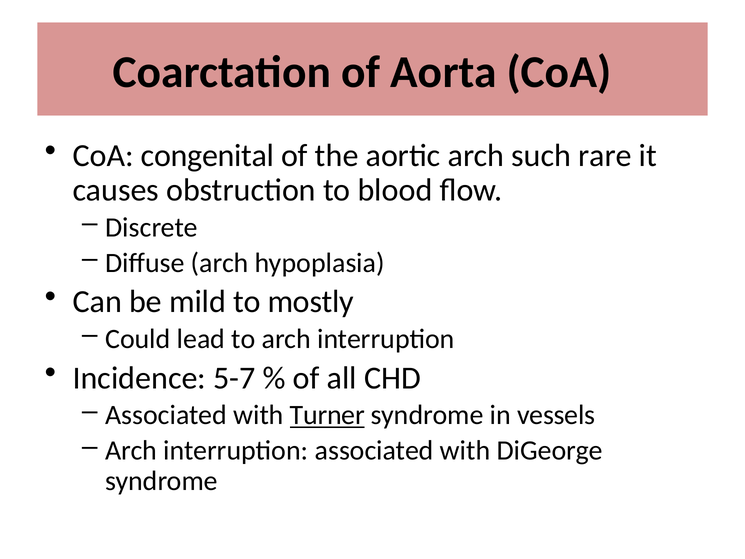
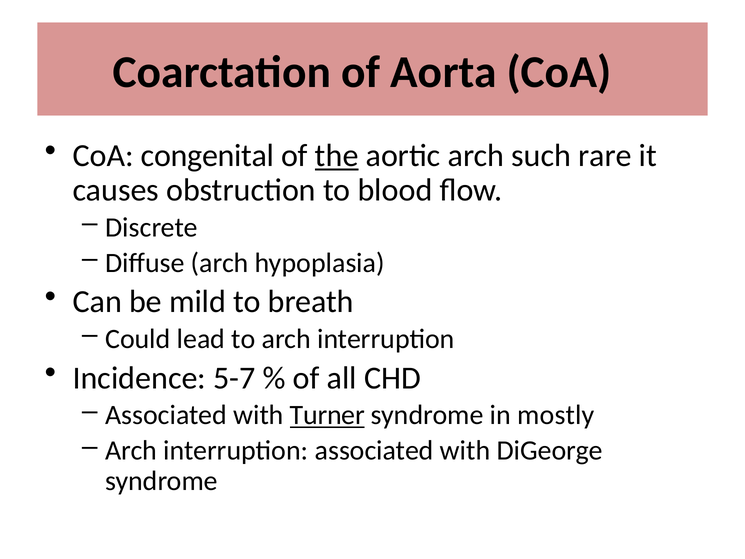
the underline: none -> present
mostly: mostly -> breath
vessels: vessels -> mostly
